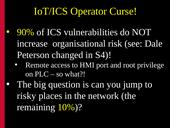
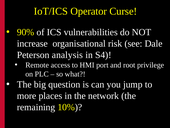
changed: changed -> analysis
risky: risky -> more
